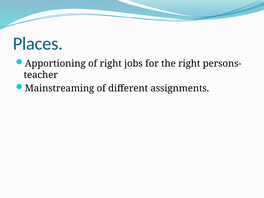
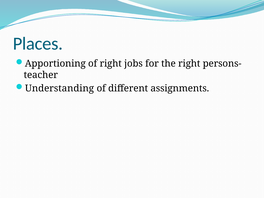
Mainstreaming: Mainstreaming -> Understanding
